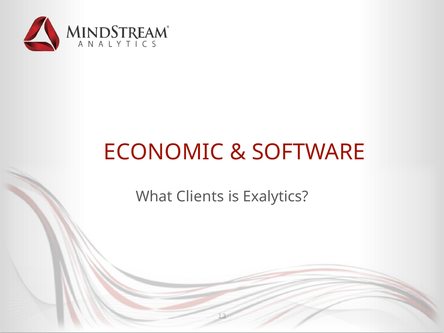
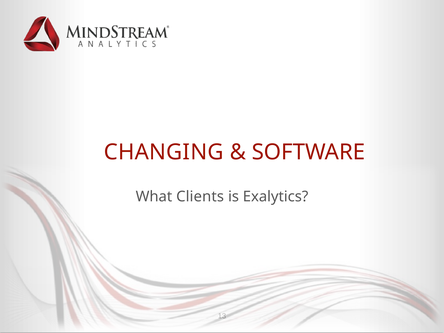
ECONOMIC: ECONOMIC -> CHANGING
